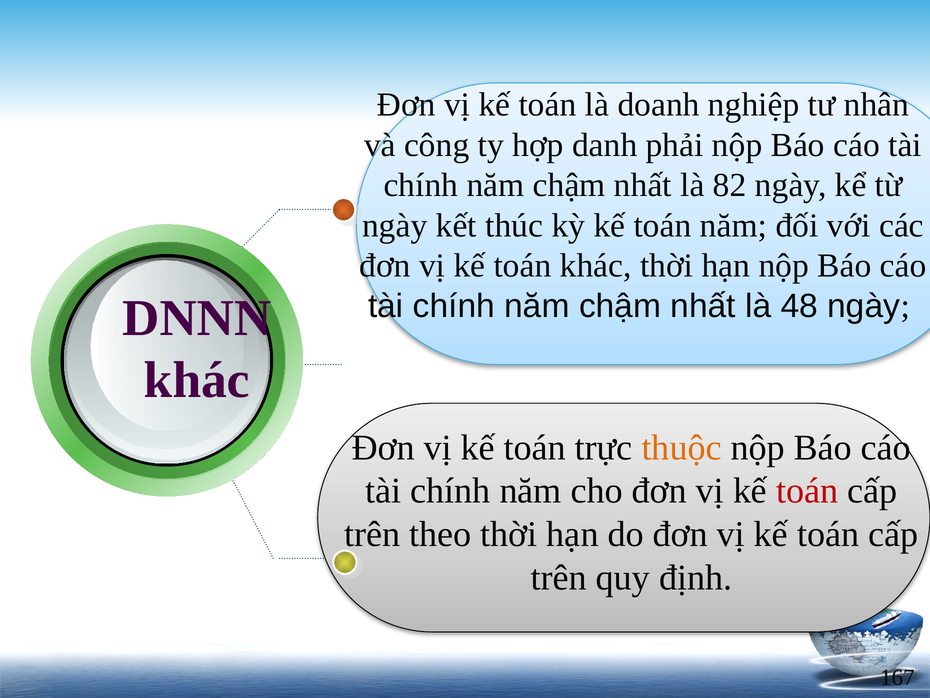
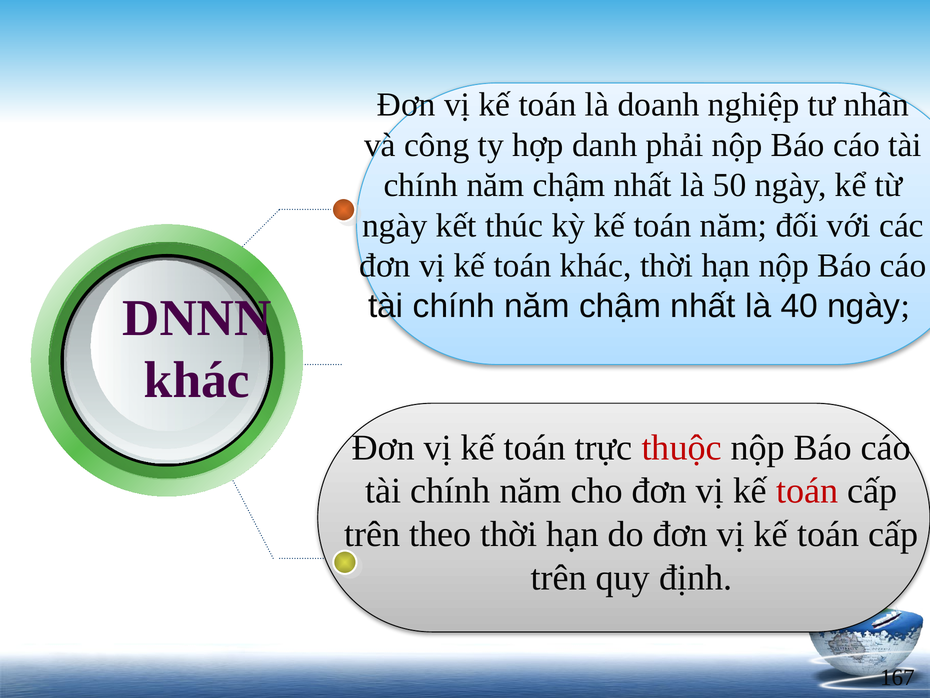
82: 82 -> 50
48: 48 -> 40
thuộc colour: orange -> red
